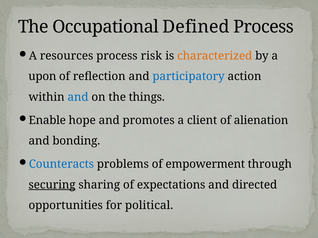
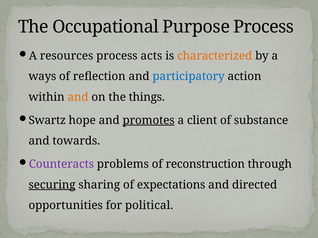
Defined: Defined -> Purpose
risk: risk -> acts
upon: upon -> ways
and at (78, 97) colour: blue -> orange
Enable: Enable -> Swartz
promotes underline: none -> present
alienation: alienation -> substance
bonding: bonding -> towards
Counteracts colour: blue -> purple
empowerment: empowerment -> reconstruction
